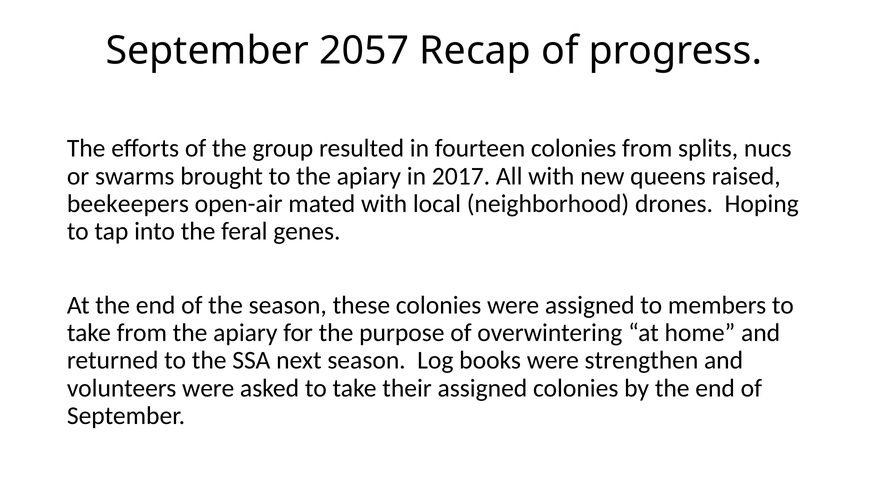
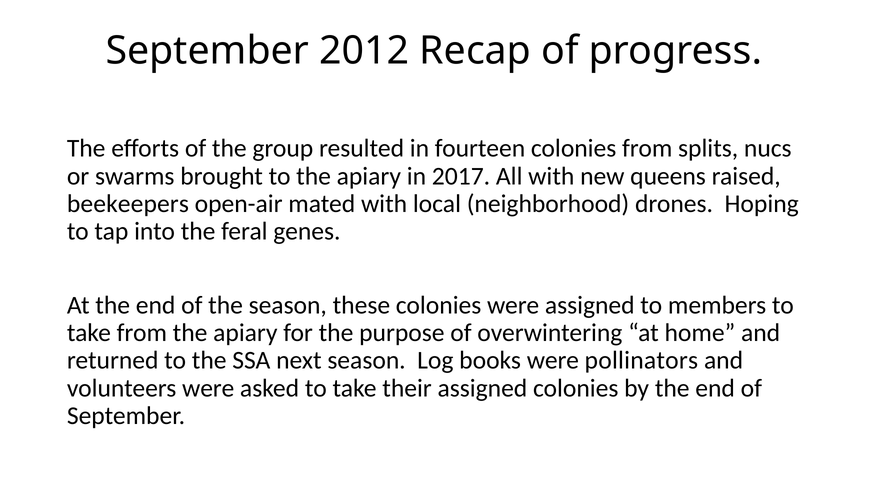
2057: 2057 -> 2012
strengthen: strengthen -> pollinators
